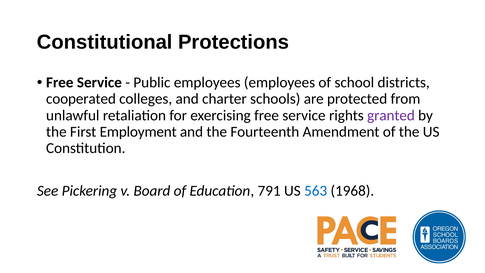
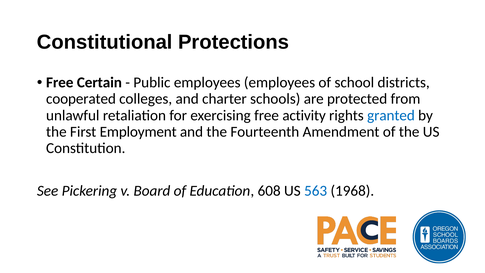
Service at (99, 83): Service -> Certain
exercising free service: service -> activity
granted colour: purple -> blue
791: 791 -> 608
